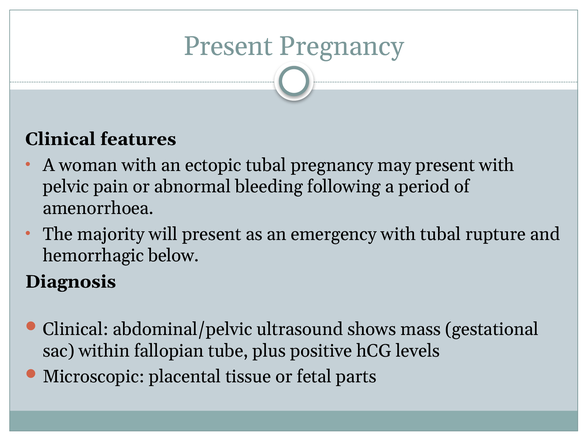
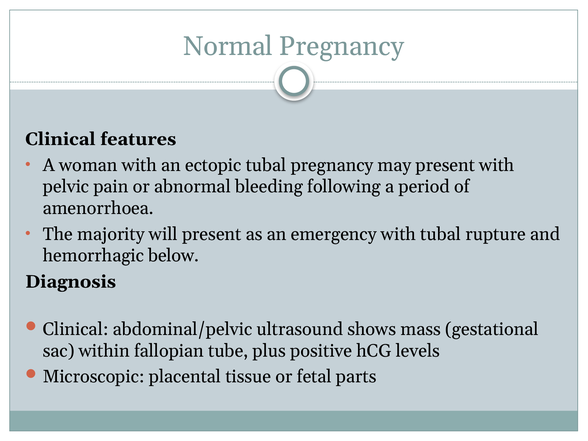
Present at (228, 46): Present -> Normal
